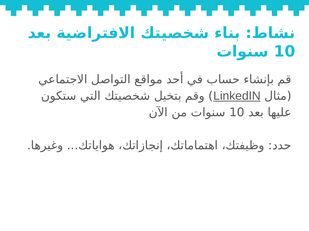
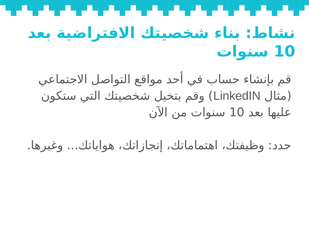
LinkedIN underline: present -> none
